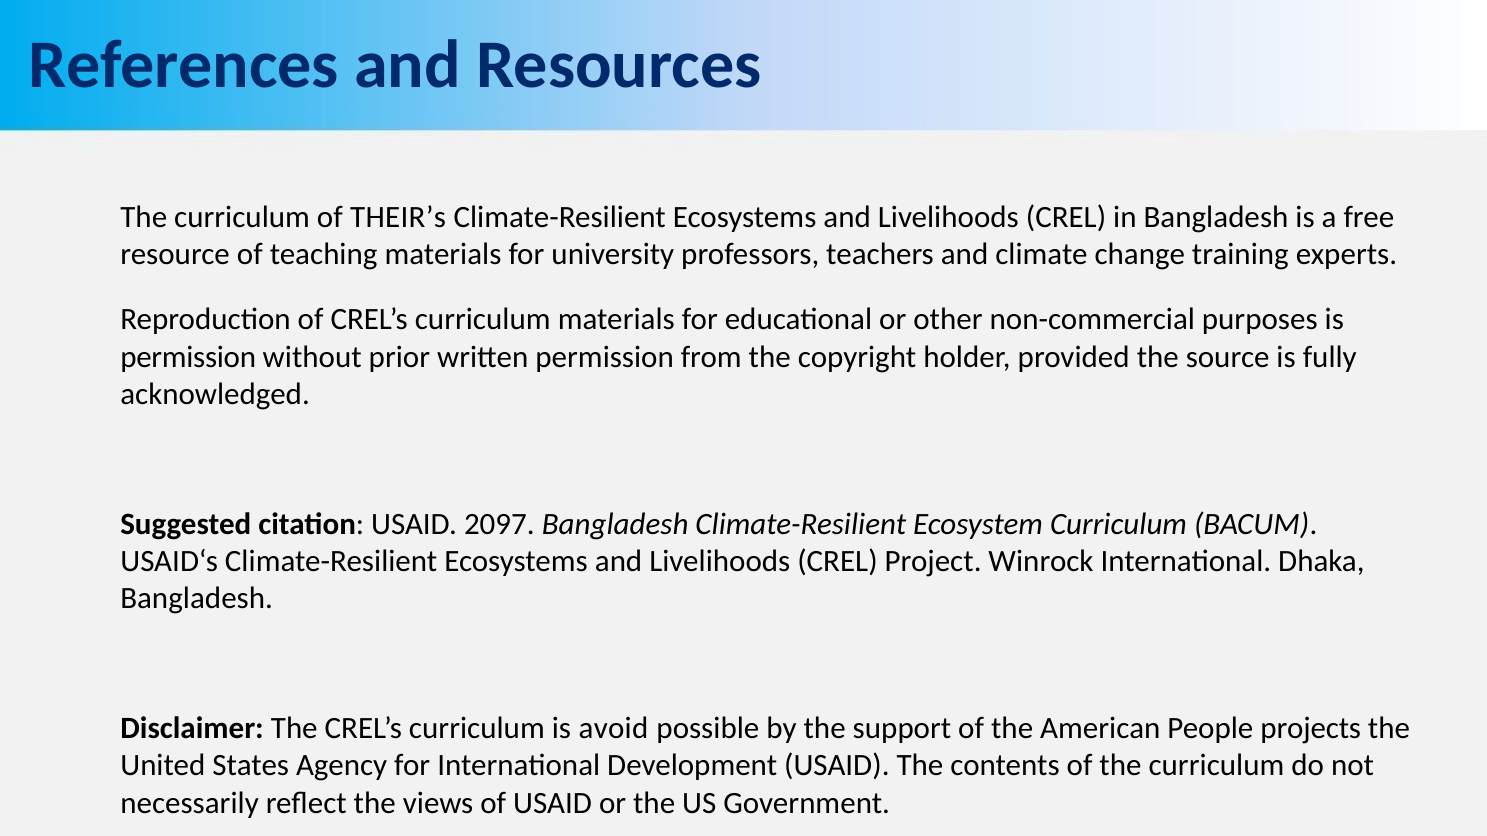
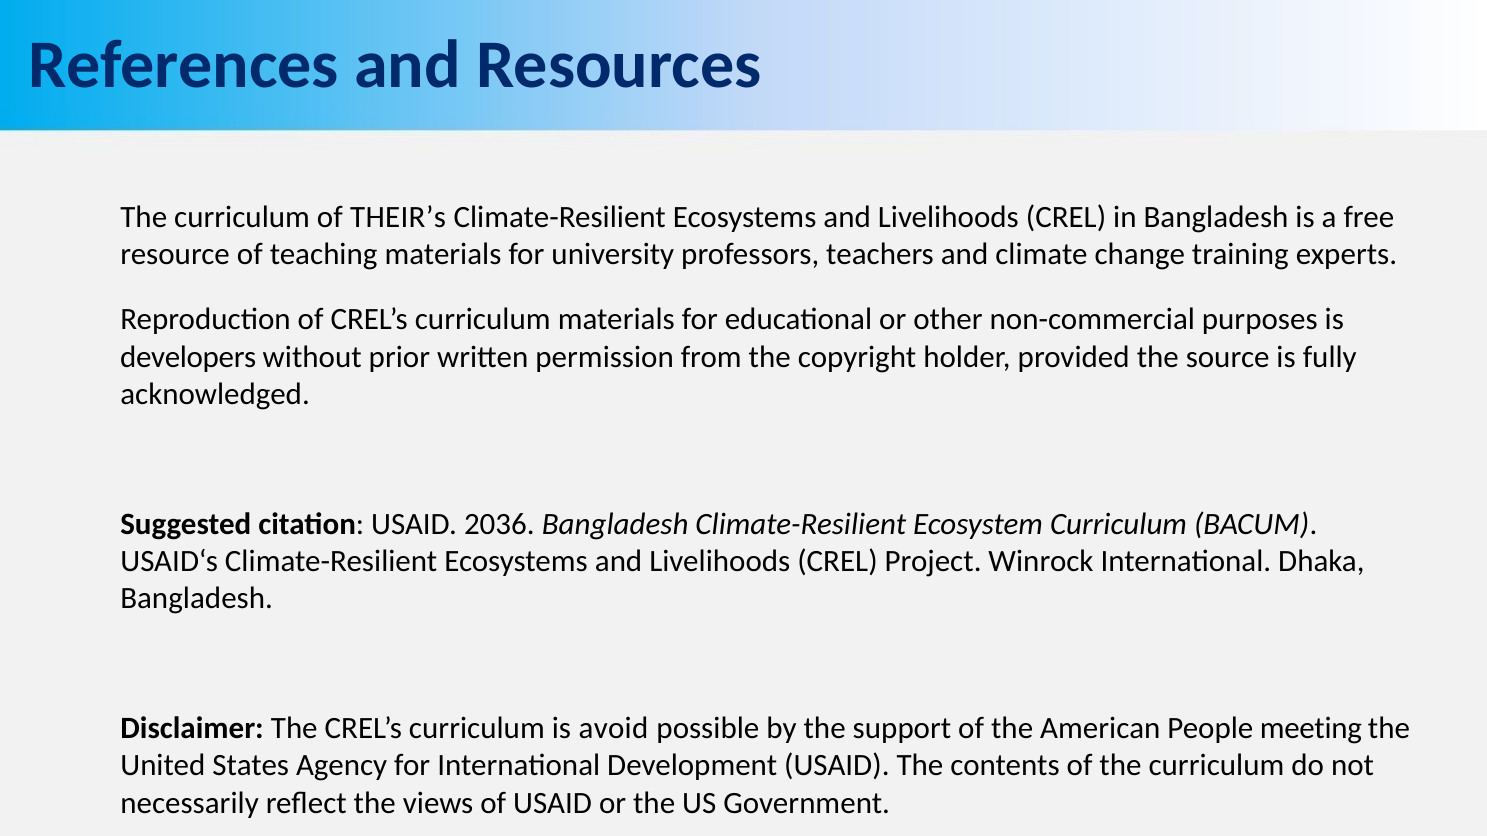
permission at (188, 357): permission -> developers
2097: 2097 -> 2036
projects: projects -> meeting
